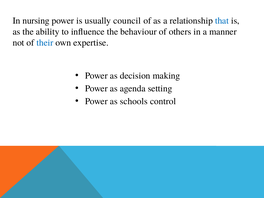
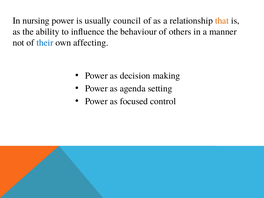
that colour: blue -> orange
expertise: expertise -> affecting
schools: schools -> focused
